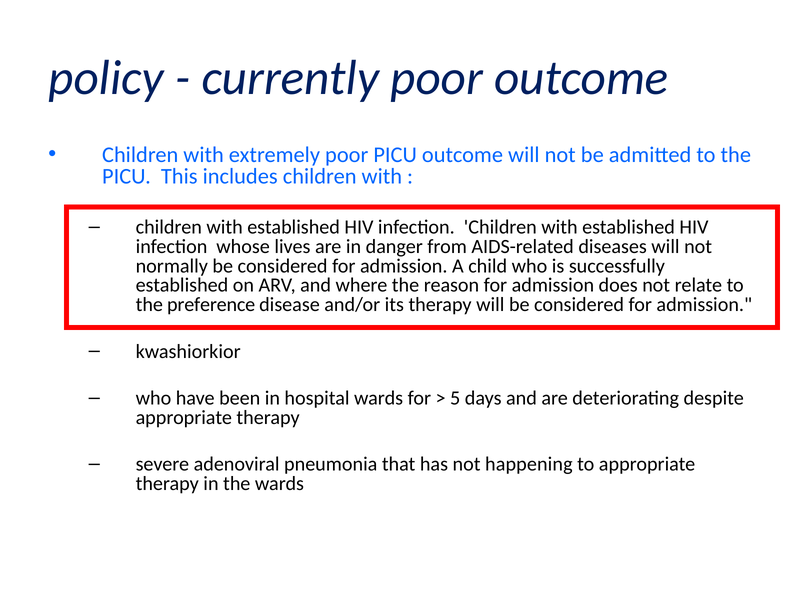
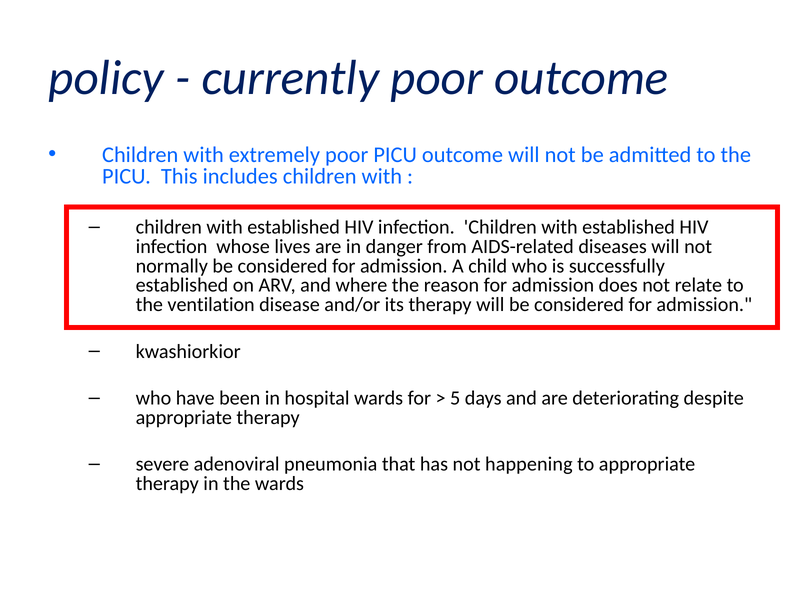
preference: preference -> ventilation
